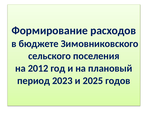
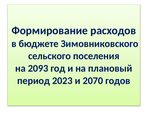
2012: 2012 -> 2093
2025: 2025 -> 2070
